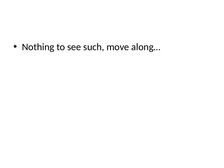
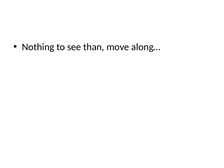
such: such -> than
